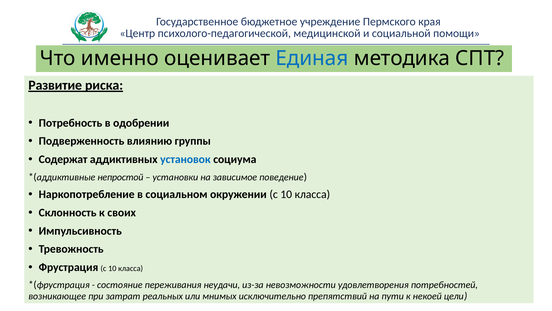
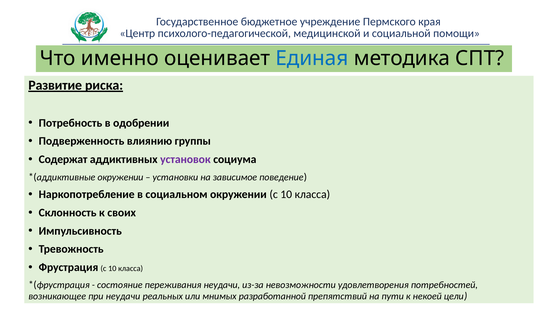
установок colour: blue -> purple
непростой at (120, 177): непростой -> окружении
при затрат: затрат -> неудачи
исключительно: исключительно -> разработанной
